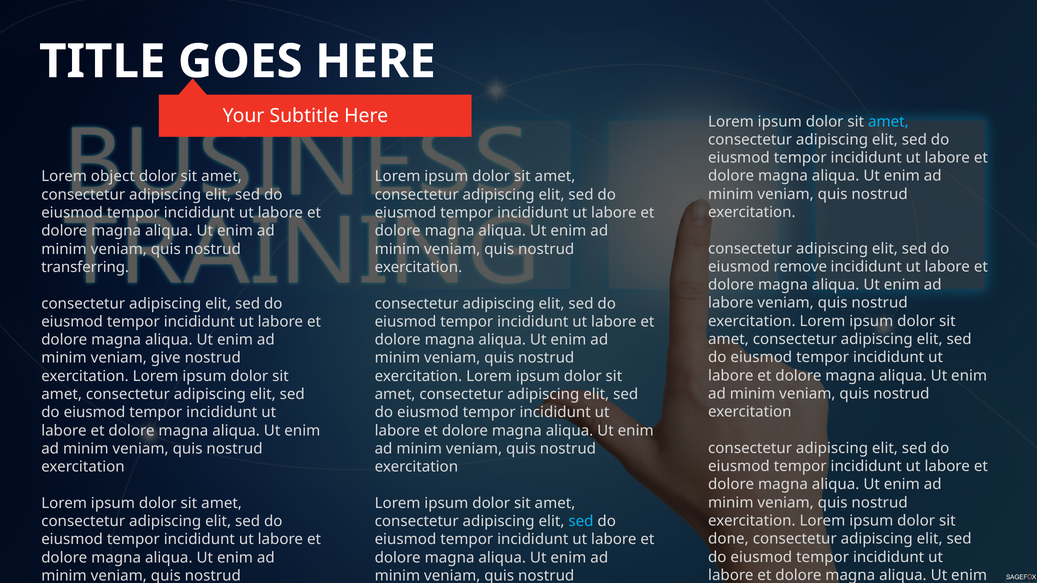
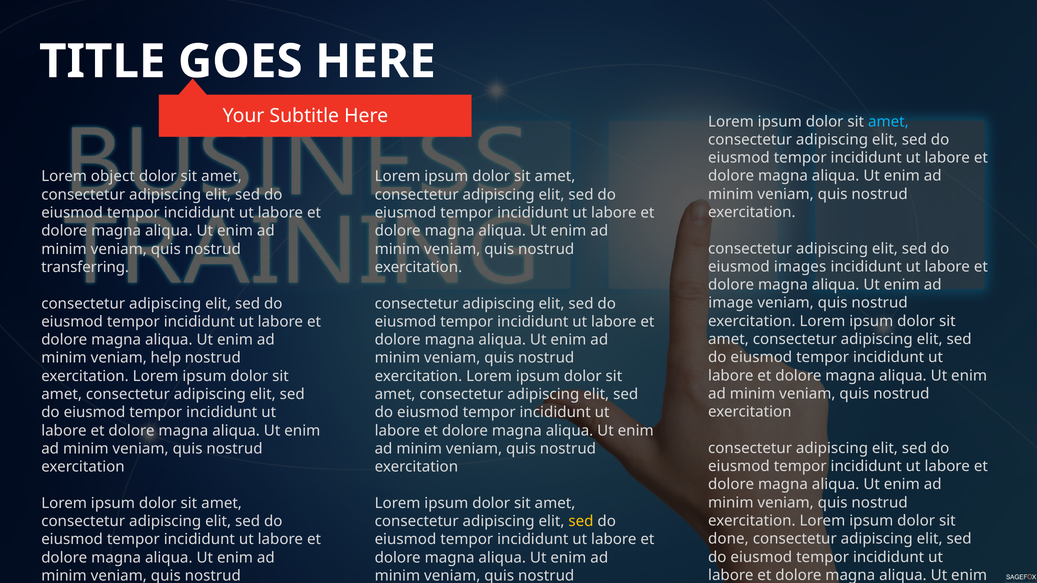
remove: remove -> images
labore at (731, 303): labore -> image
give: give -> help
sed at (581, 522) colour: light blue -> yellow
